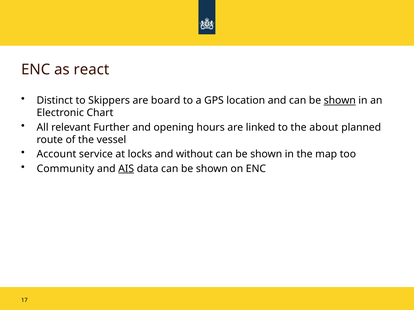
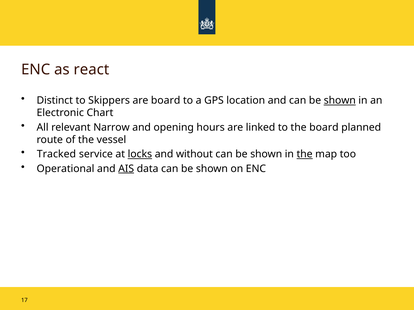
Further: Further -> Narrow
the about: about -> board
Account: Account -> Tracked
locks underline: none -> present
the at (305, 154) underline: none -> present
Community: Community -> Operational
